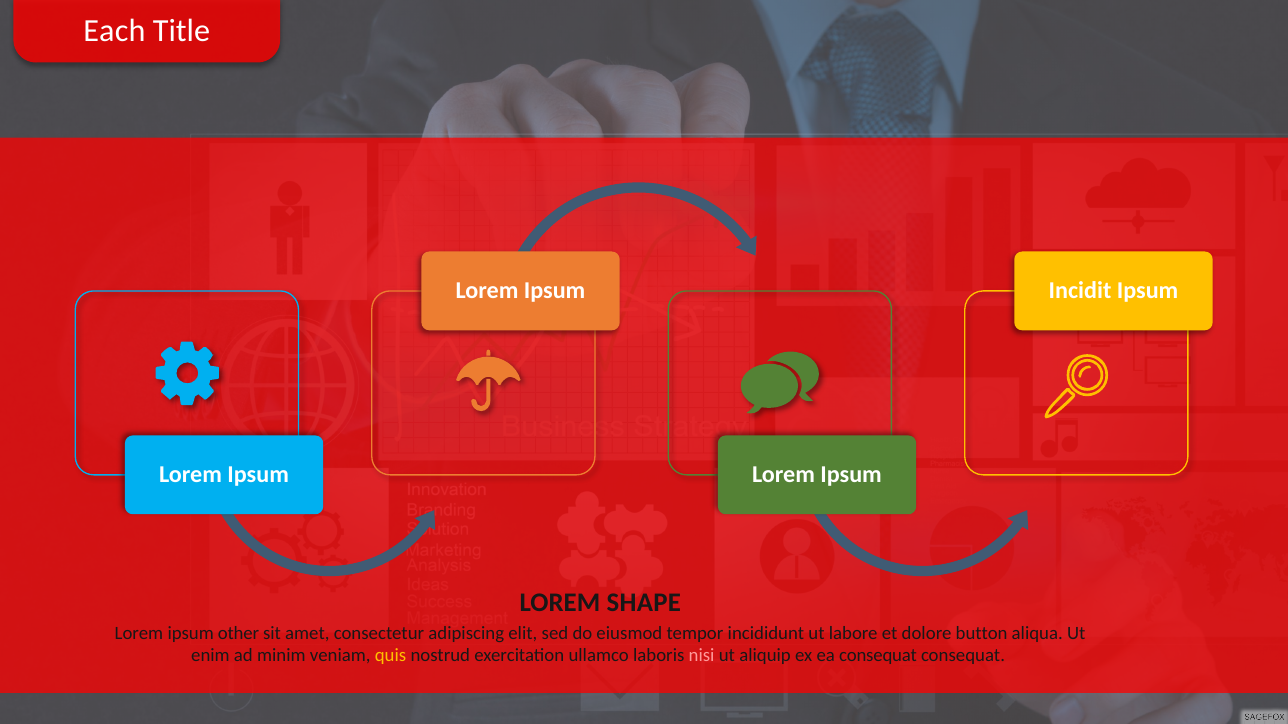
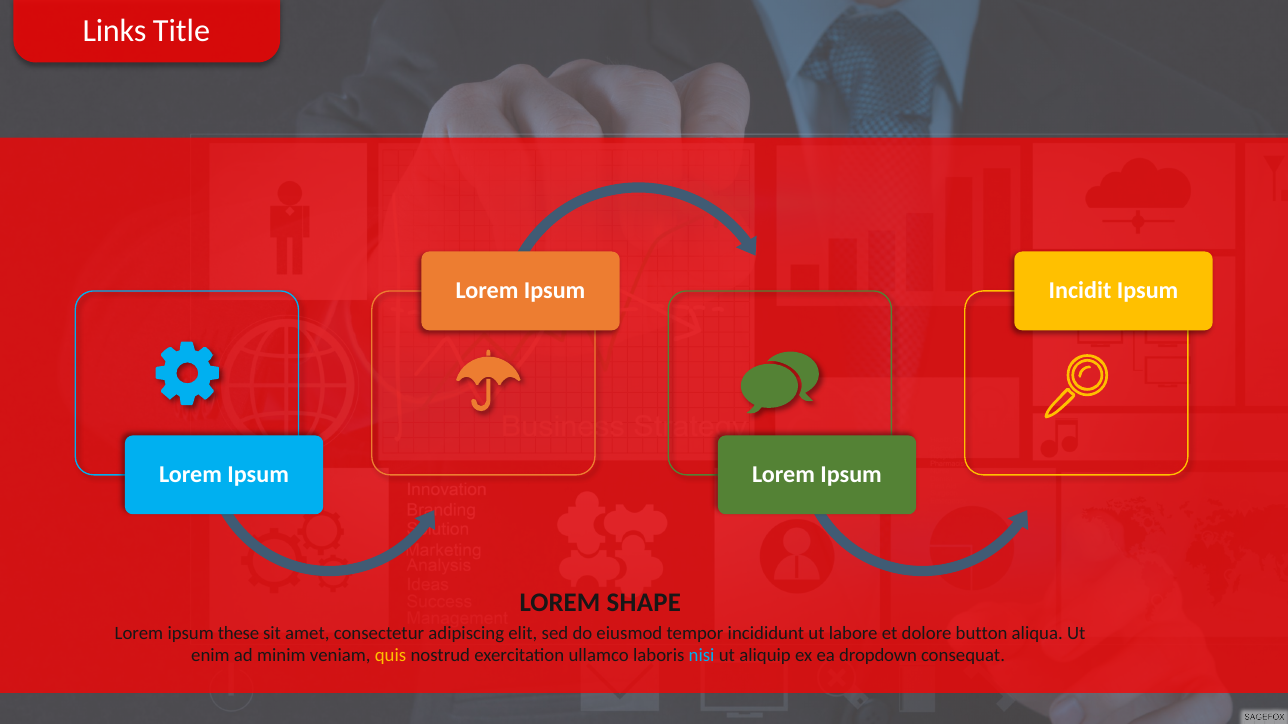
Each: Each -> Links
other: other -> these
nisi colour: pink -> light blue
ea consequat: consequat -> dropdown
